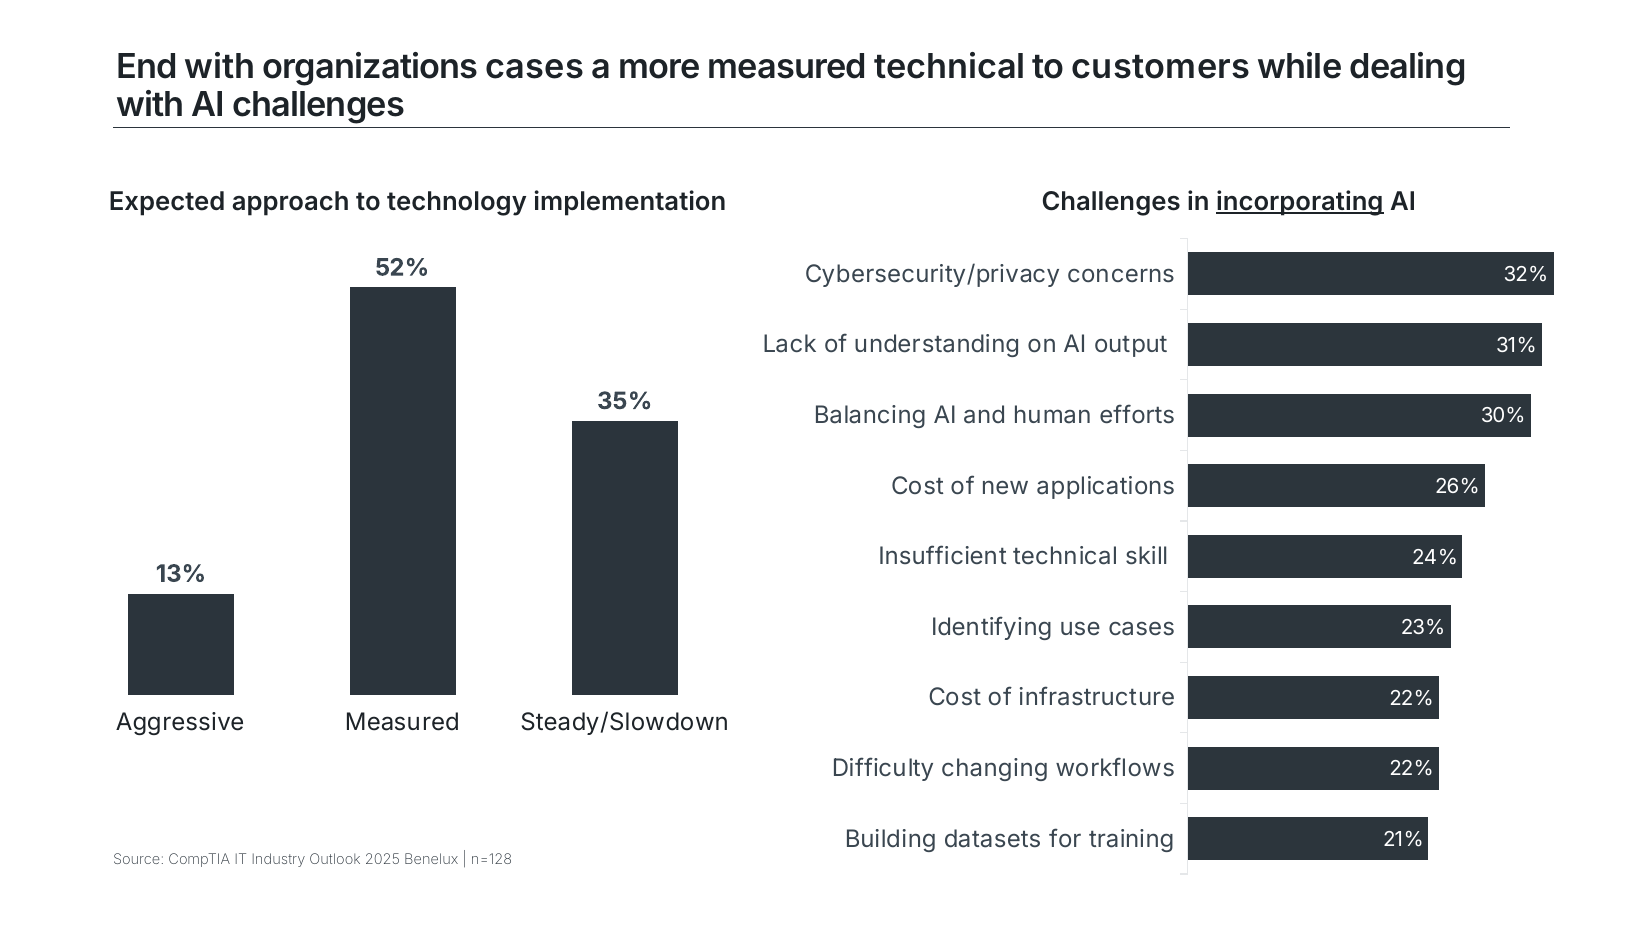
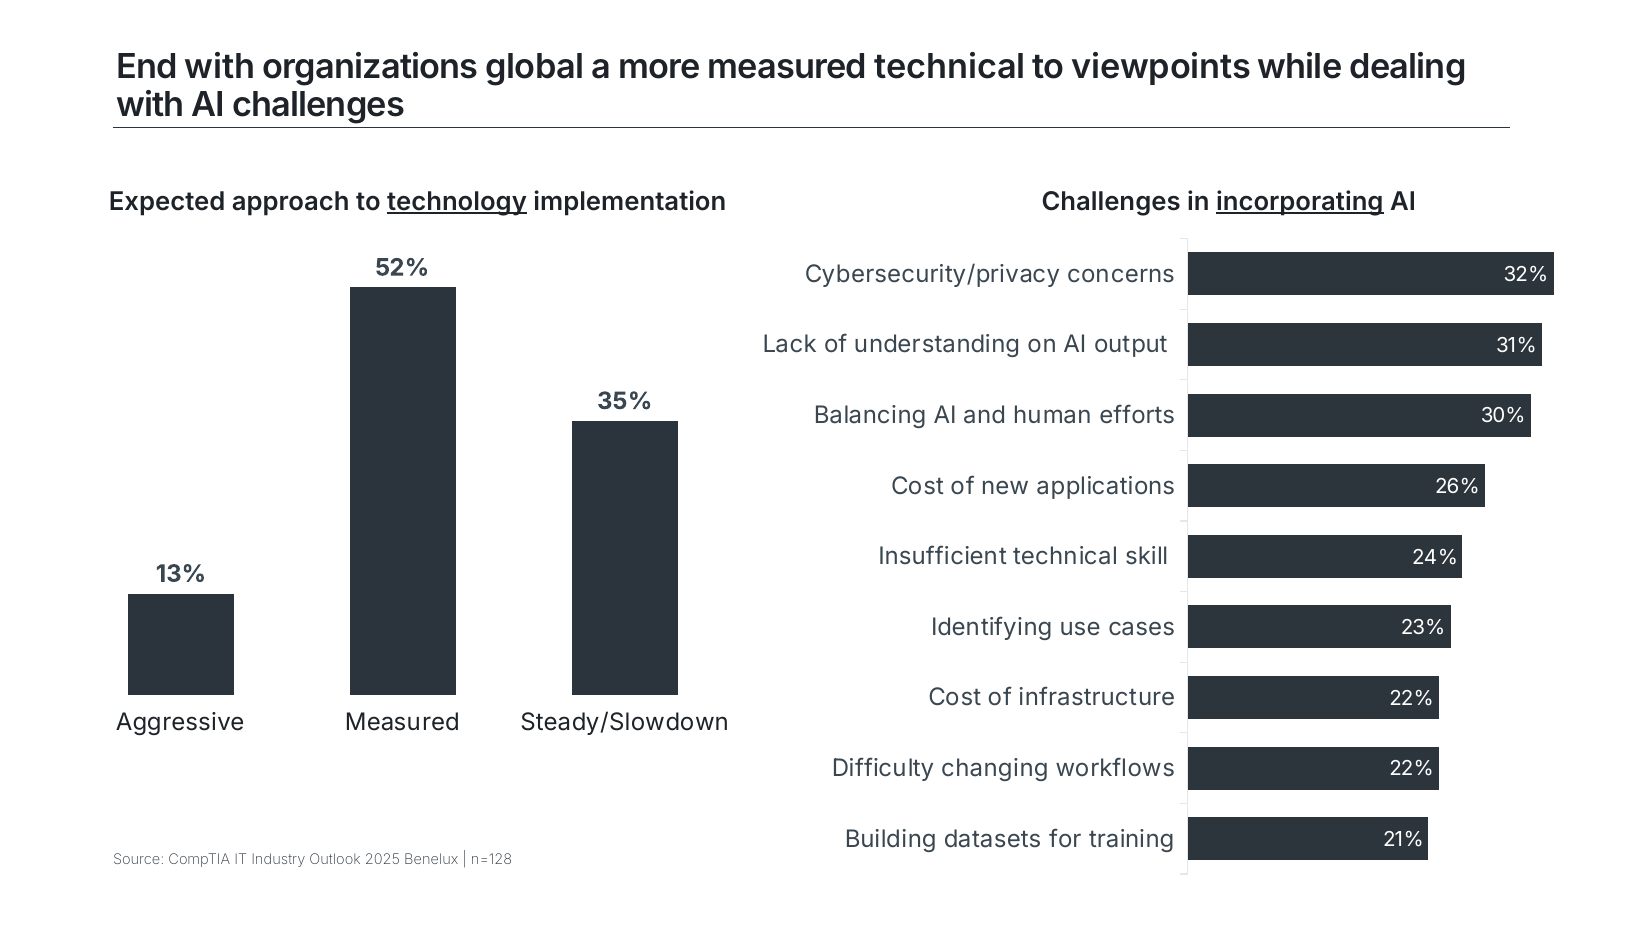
organizations cases: cases -> global
customers: customers -> viewpoints
technology underline: none -> present
